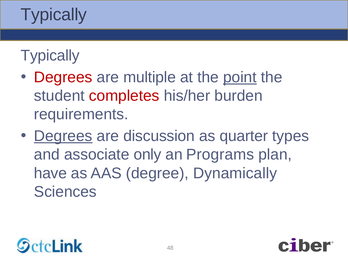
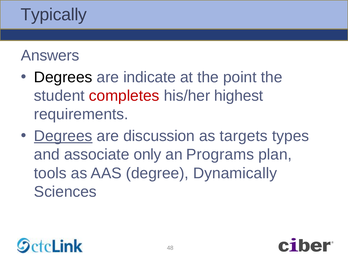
Typically at (50, 56): Typically -> Answers
Degrees at (63, 77) colour: red -> black
multiple: multiple -> indicate
point underline: present -> none
burden: burden -> highest
quarter: quarter -> targets
have: have -> tools
